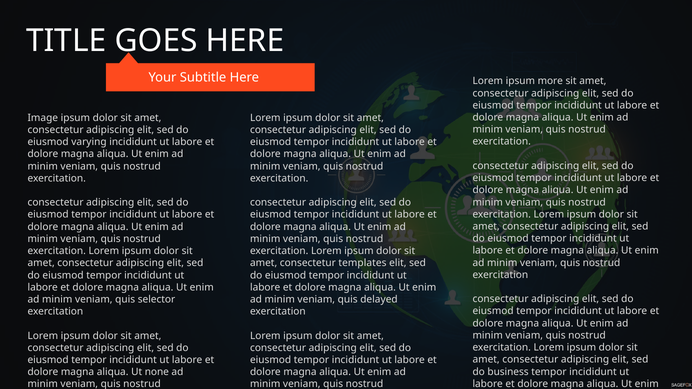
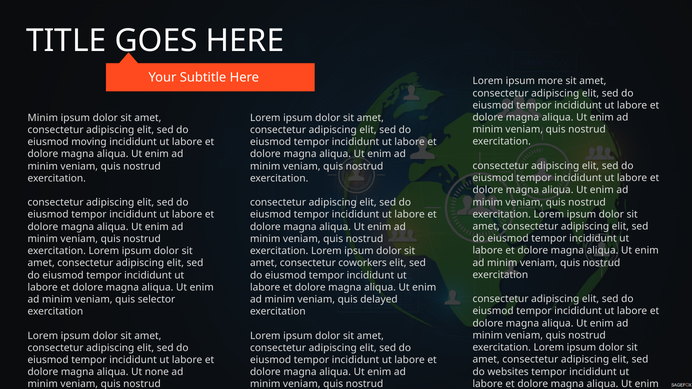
Image at (43, 118): Image -> Minim
varying: varying -> moving
templates: templates -> coworkers
business: business -> websites
